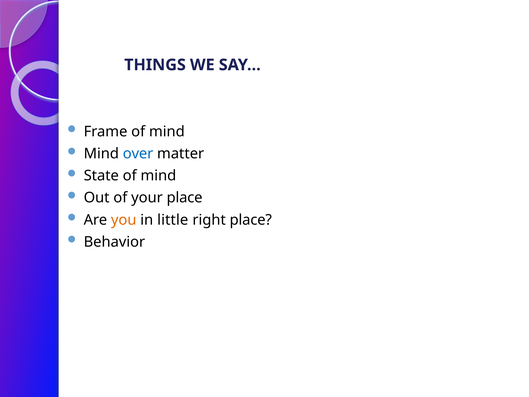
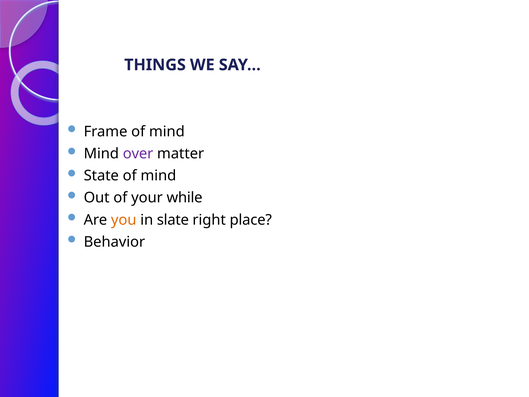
over colour: blue -> purple
your place: place -> while
little: little -> slate
